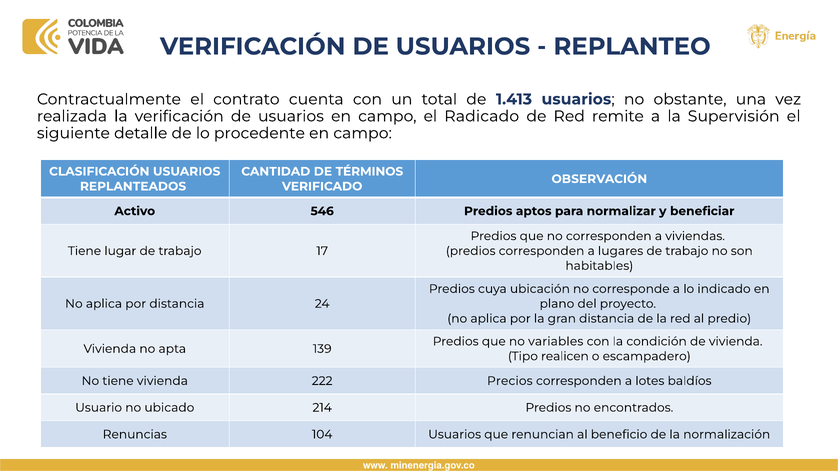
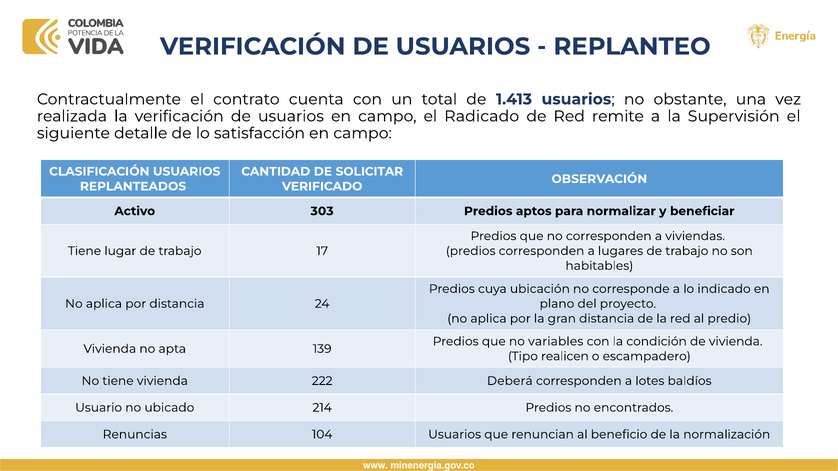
procedente: procedente -> satisfacción
TÉRMINOS: TÉRMINOS -> SOLICITAR
546: 546 -> 303
Precios: Precios -> Deberá
